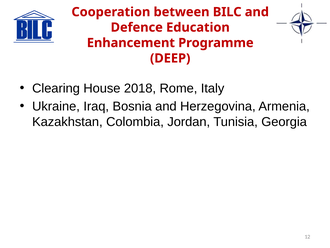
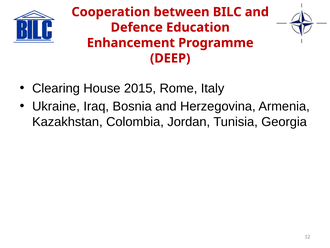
2018: 2018 -> 2015
